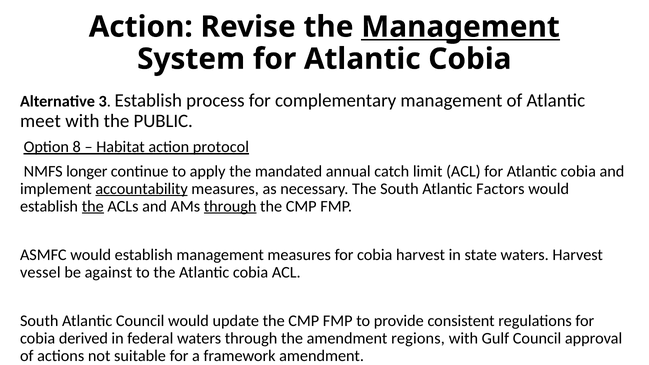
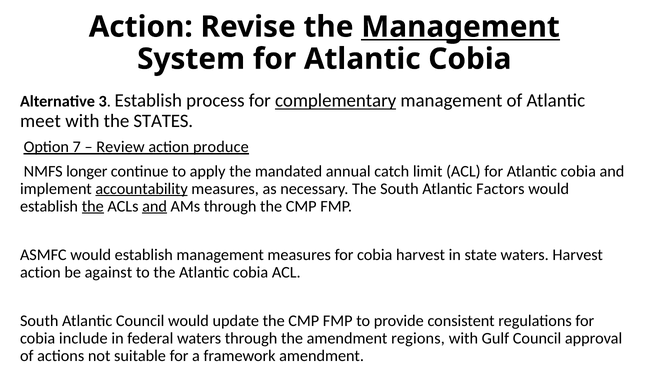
complementary underline: none -> present
PUBLIC: PUBLIC -> STATES
8: 8 -> 7
Habitat: Habitat -> Review
protocol: protocol -> produce
and at (155, 206) underline: none -> present
through at (230, 206) underline: present -> none
vessel at (40, 272): vessel -> action
derived: derived -> include
